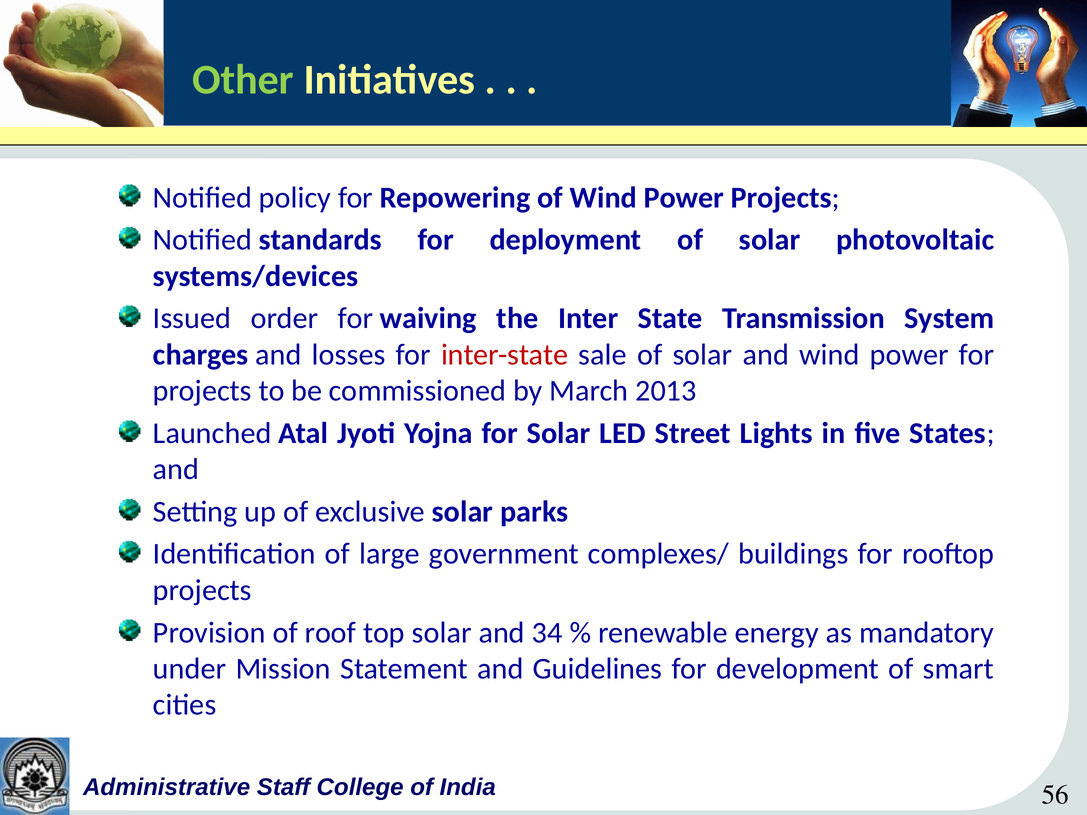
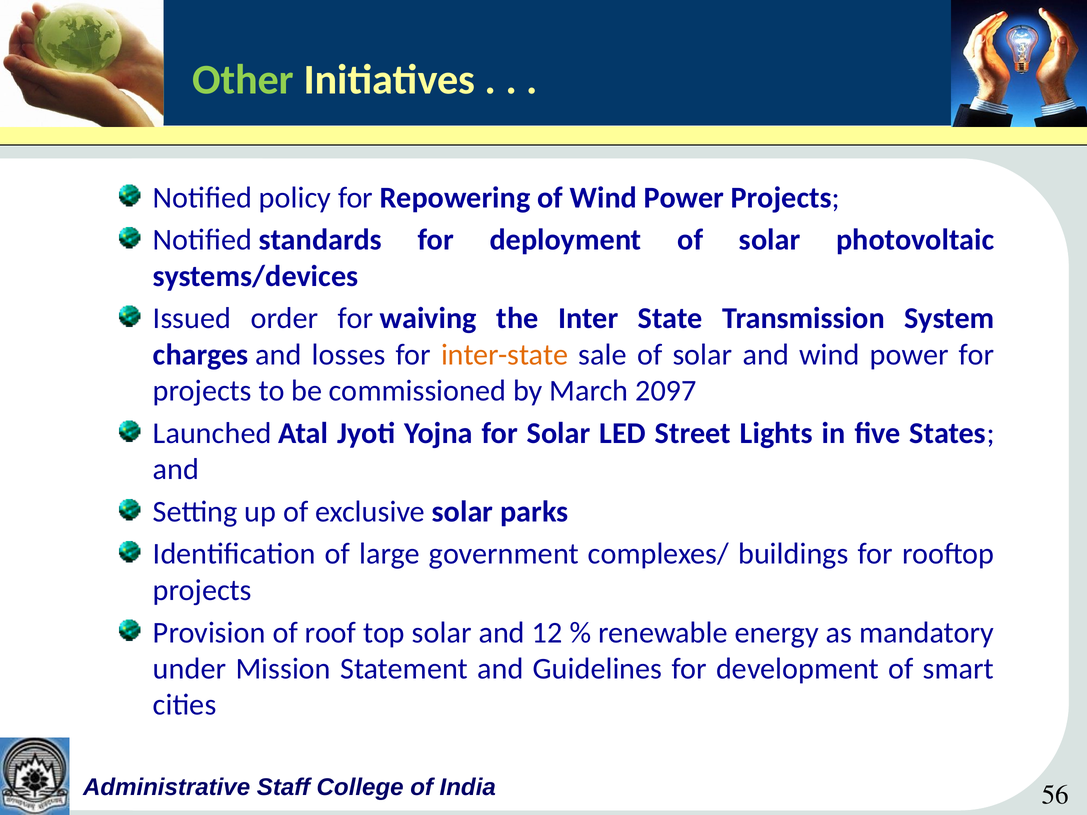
inter-state colour: red -> orange
2013: 2013 -> 2097
34: 34 -> 12
